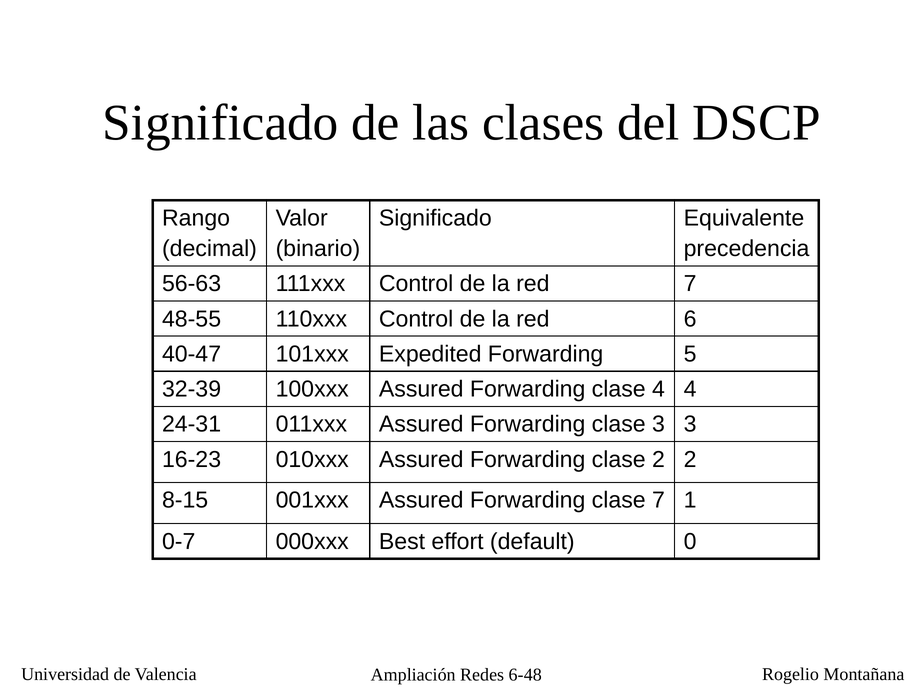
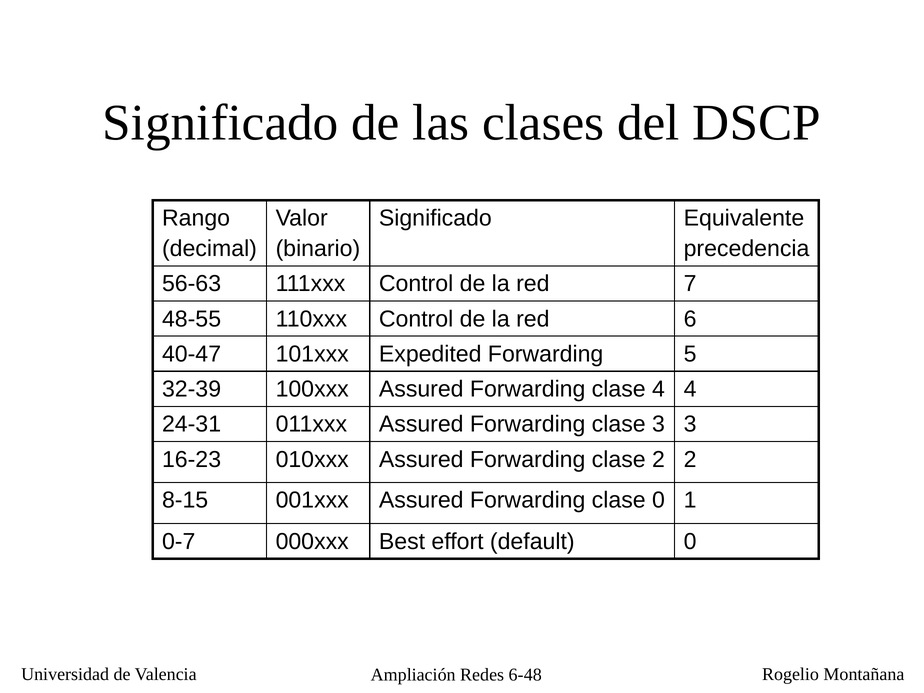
clase 7: 7 -> 0
